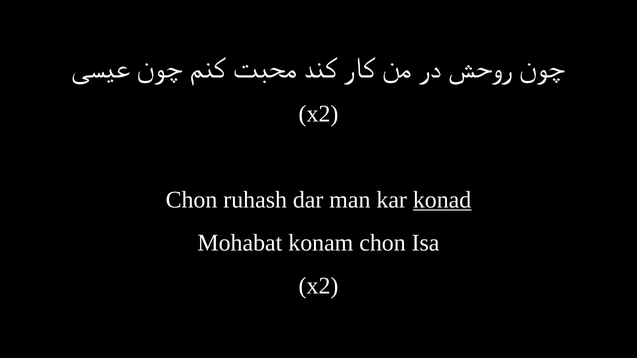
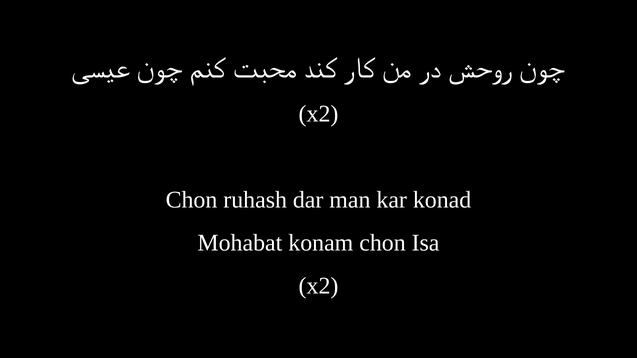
konad underline: present -> none
